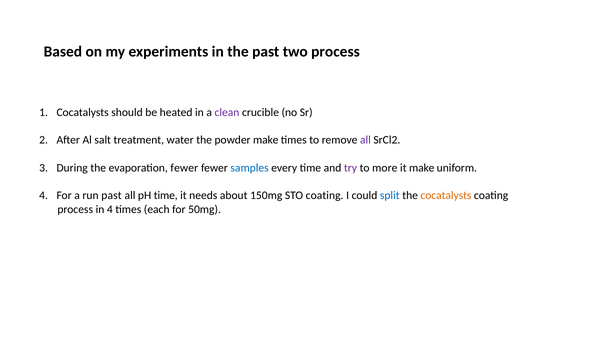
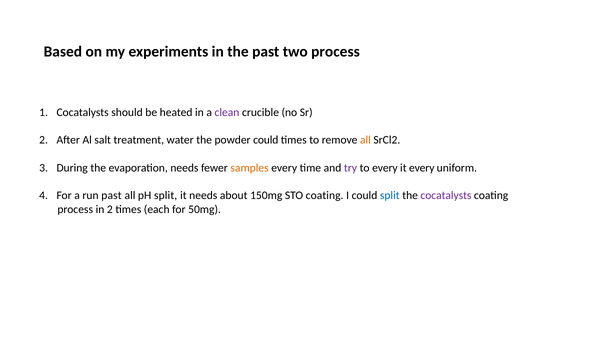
powder make: make -> could
all at (365, 140) colour: purple -> orange
evaporation fewer: fewer -> needs
samples colour: blue -> orange
to more: more -> every
it make: make -> every
pH time: time -> split
cocatalysts at (446, 196) colour: orange -> purple
in 4: 4 -> 2
